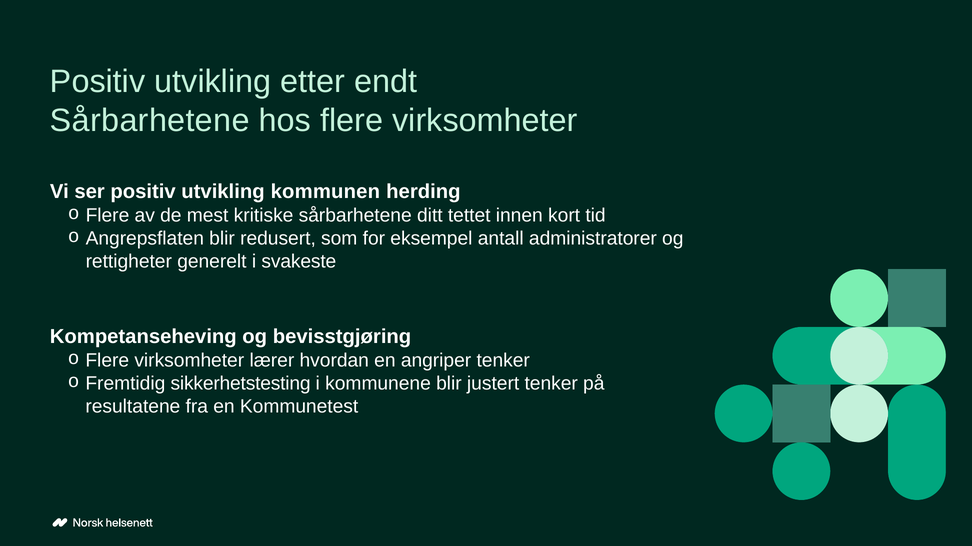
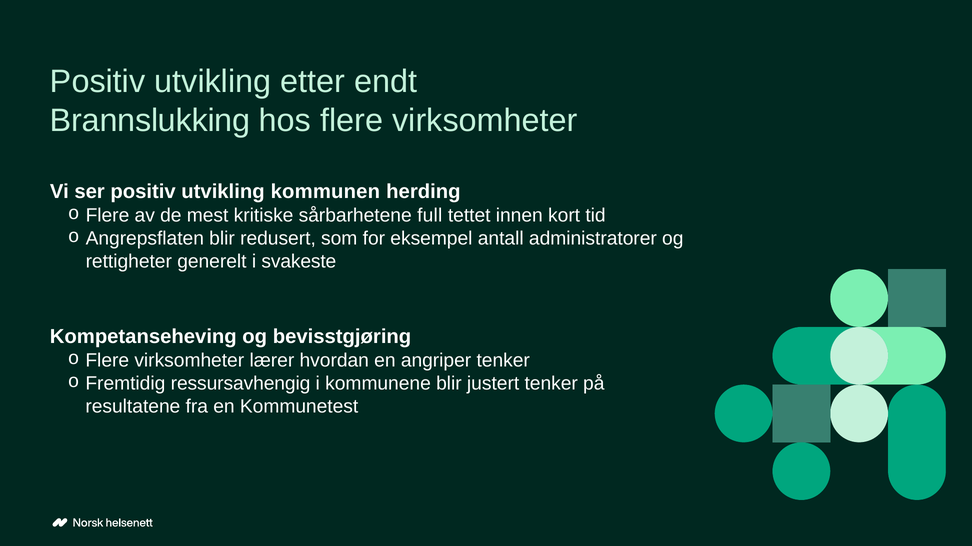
Sårbarhetene at (150, 121): Sårbarhetene -> Brannslukking
ditt: ditt -> full
sikkerhetstesting: sikkerhetstesting -> ressursavhengig
